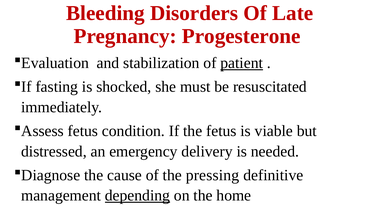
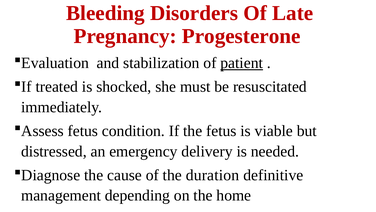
fasting: fasting -> treated
pressing: pressing -> duration
depending underline: present -> none
